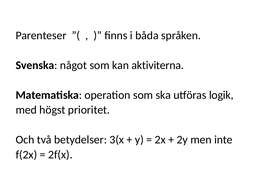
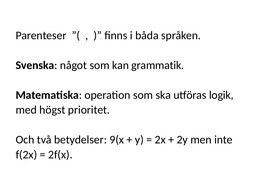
aktiviterna: aktiviterna -> grammatik
3(x: 3(x -> 9(x
